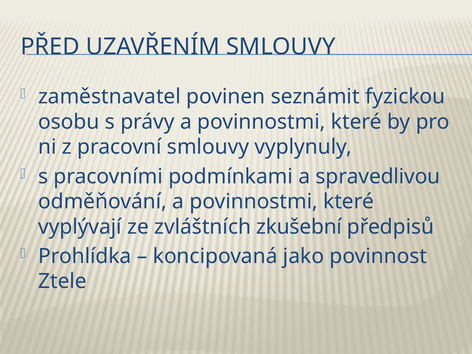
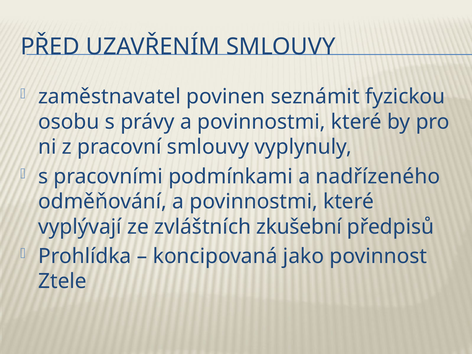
spravedlivou: spravedlivou -> nadřízeného
